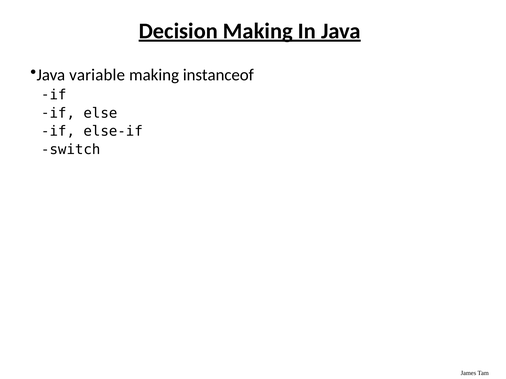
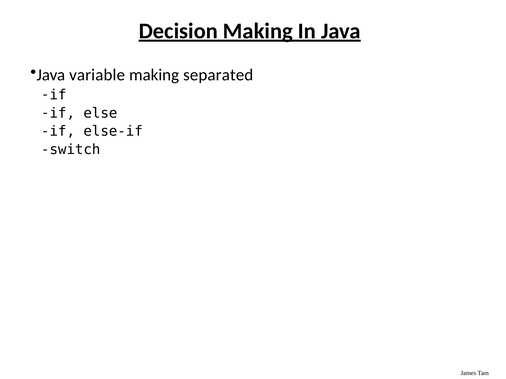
instanceof: instanceof -> separated
